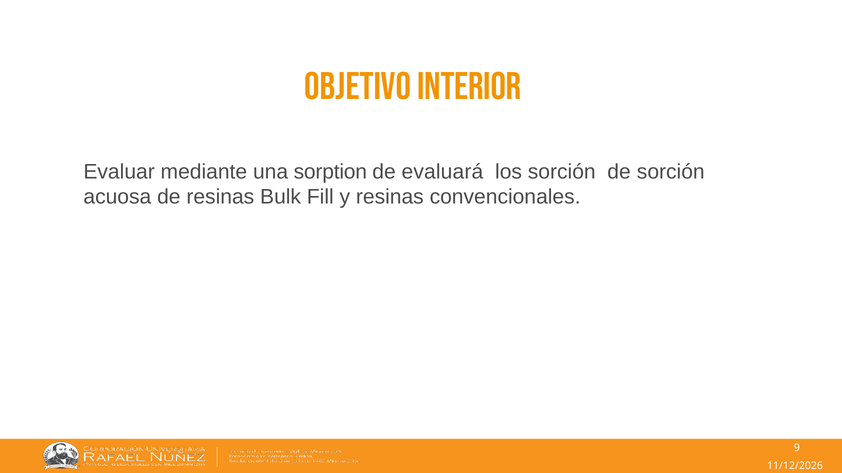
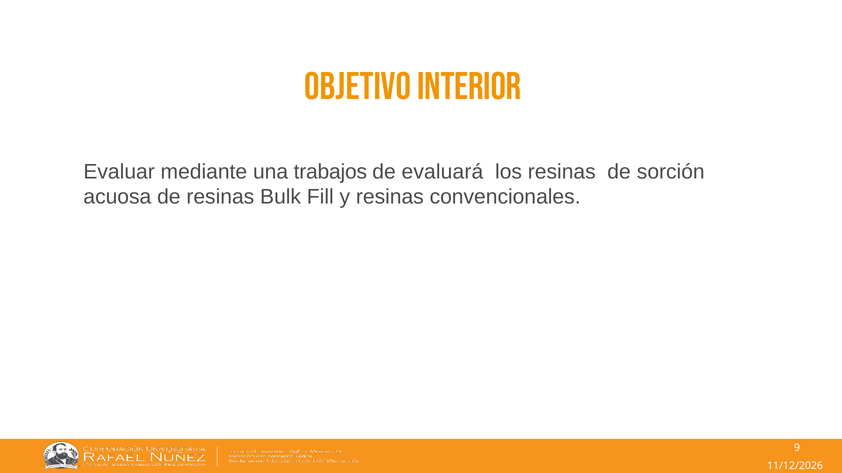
sorption: sorption -> trabajos
los sorción: sorción -> resinas
